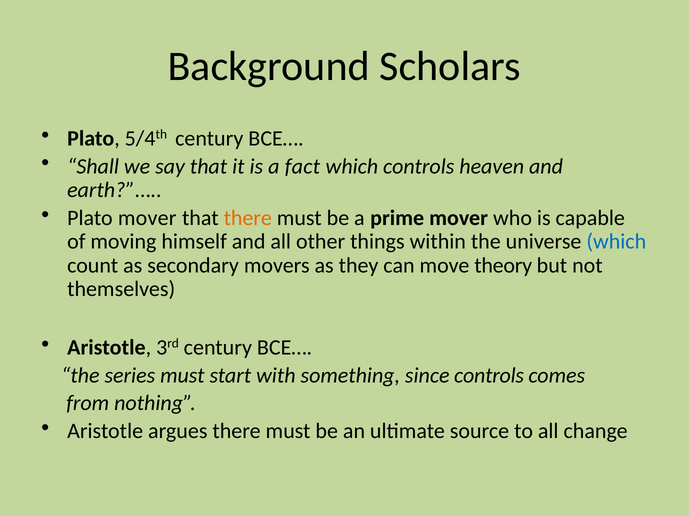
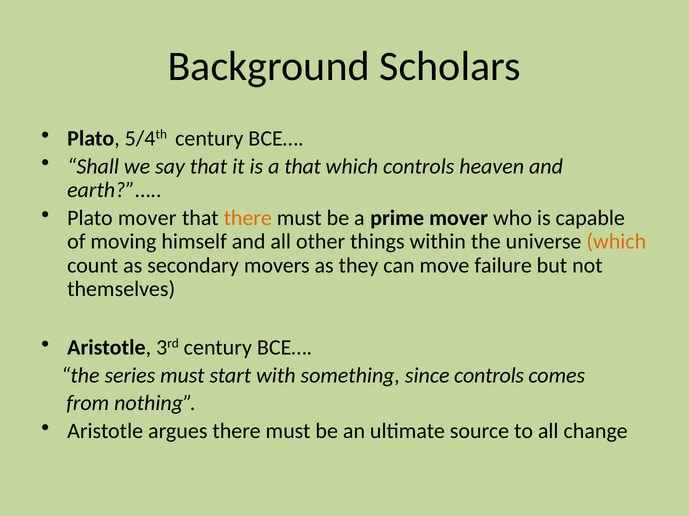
a fact: fact -> that
which at (616, 242) colour: blue -> orange
theory: theory -> failure
